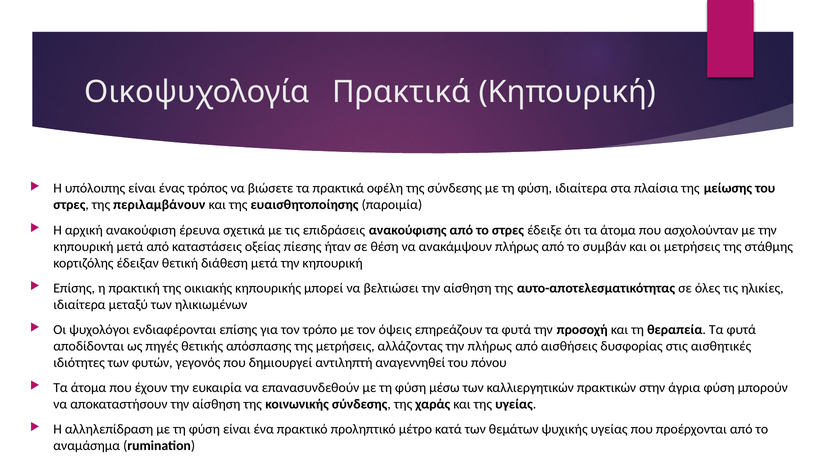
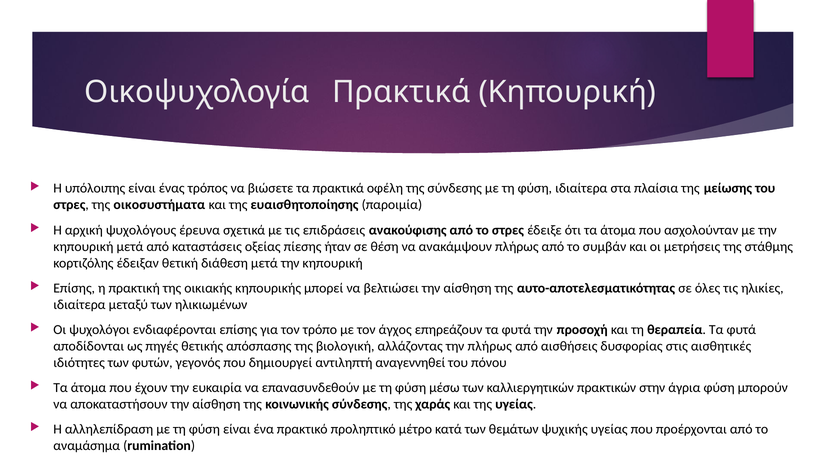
περιλαμβάνουν: περιλαμβάνουν -> οικοσυστήματα
ανακούφιση: ανακούφιση -> ψυχολόγους
όψεις: όψεις -> άγχος
της μετρήσεις: μετρήσεις -> βιολογική
